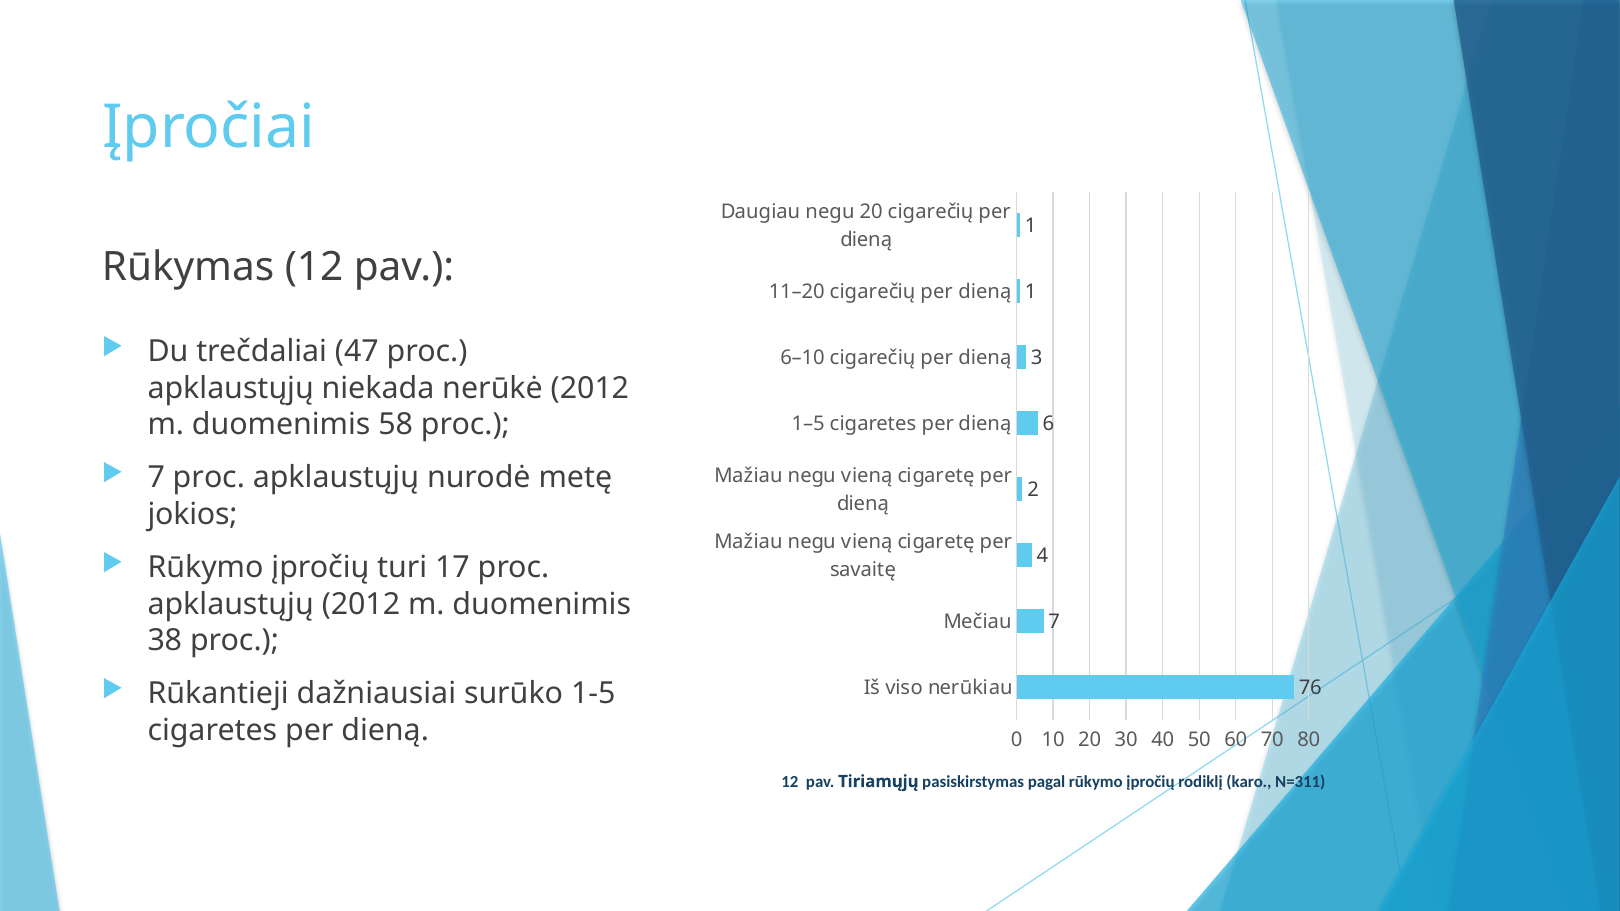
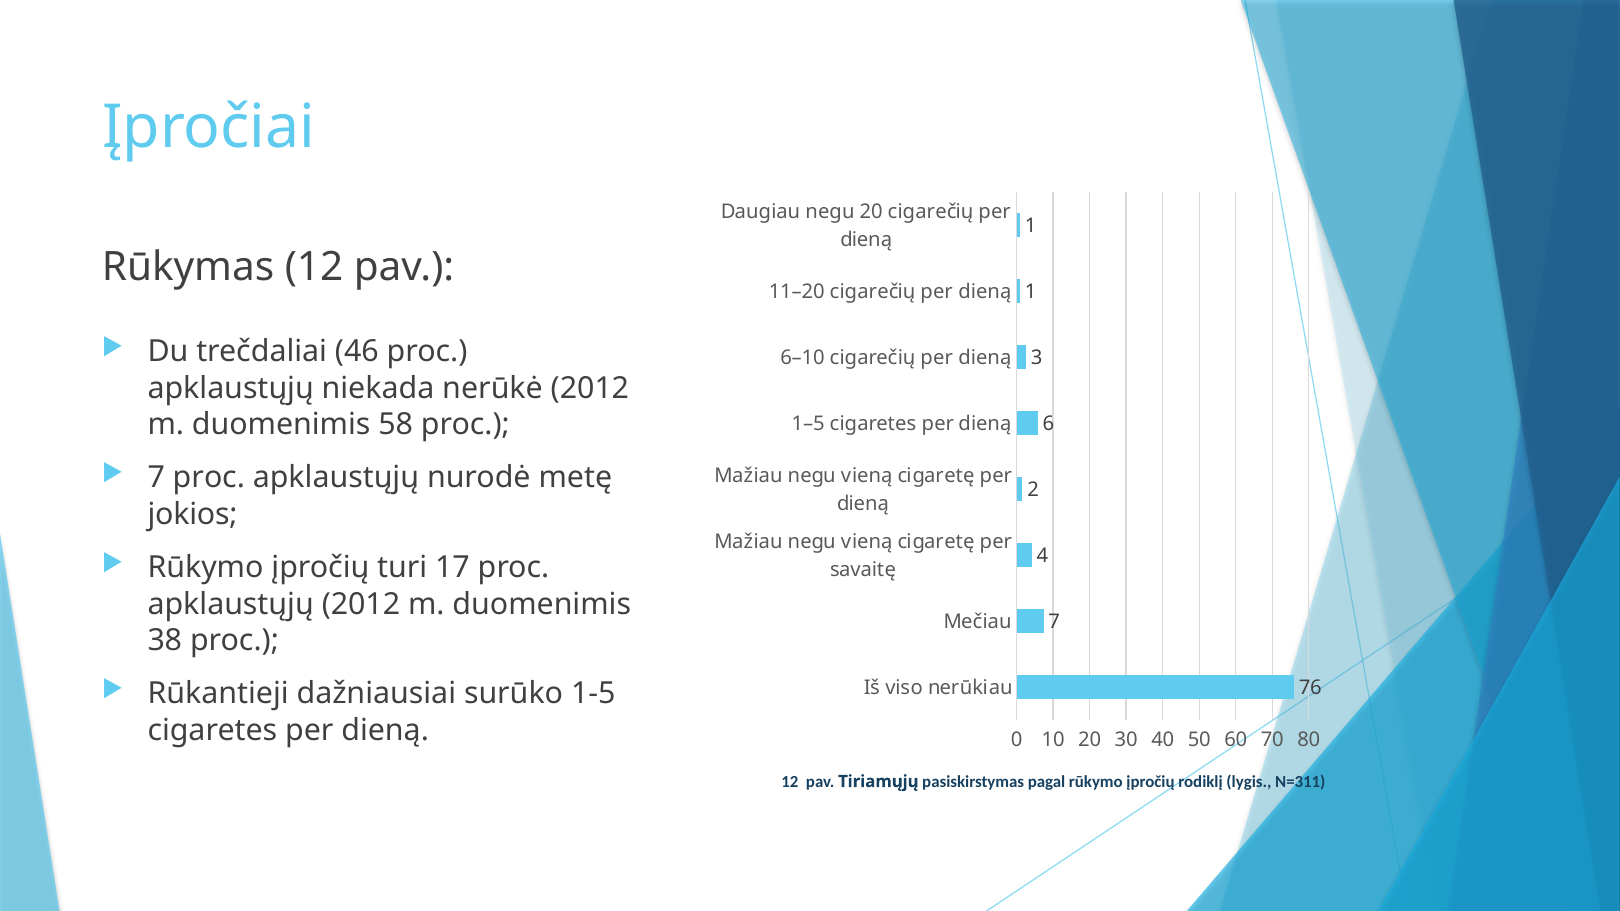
47: 47 -> 46
karo: karo -> lygis
